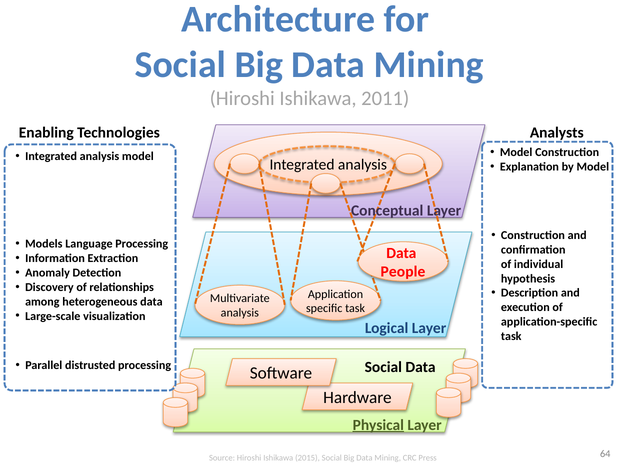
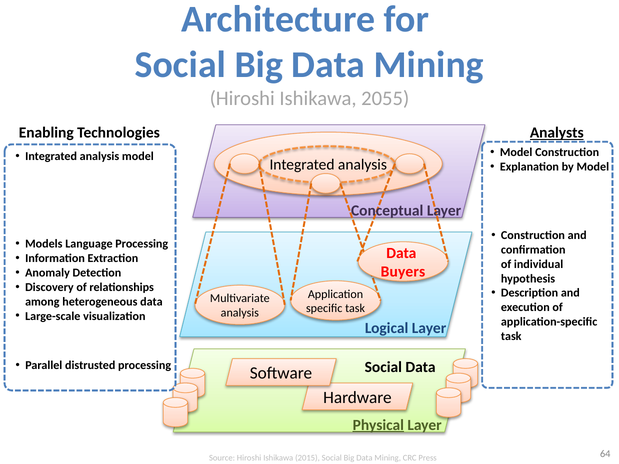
2011: 2011 -> 2055
Analysts underline: none -> present
People: People -> Buyers
